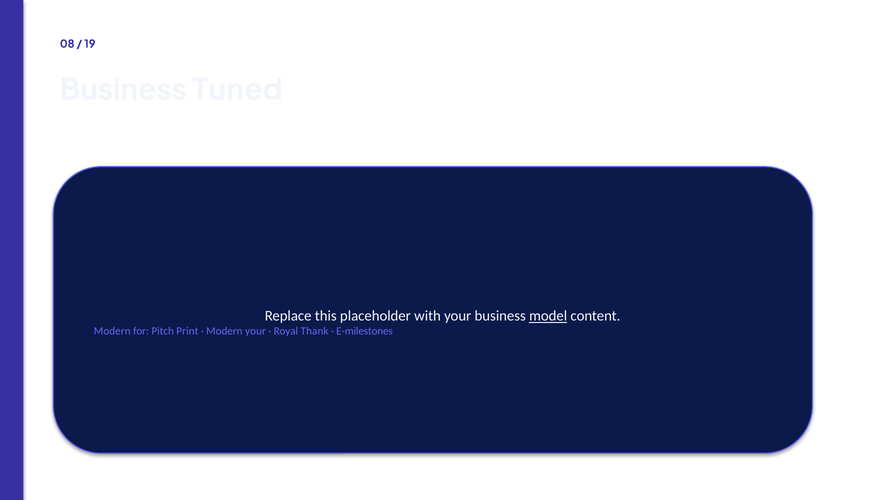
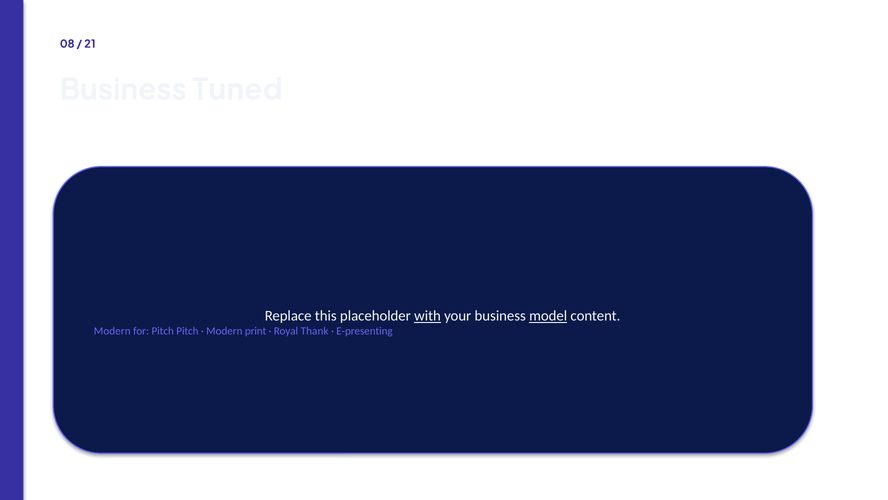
19: 19 -> 21
with underline: none -> present
Pitch Print: Print -> Pitch
Modern your: your -> print
E-milestones: E-milestones -> E-presenting
